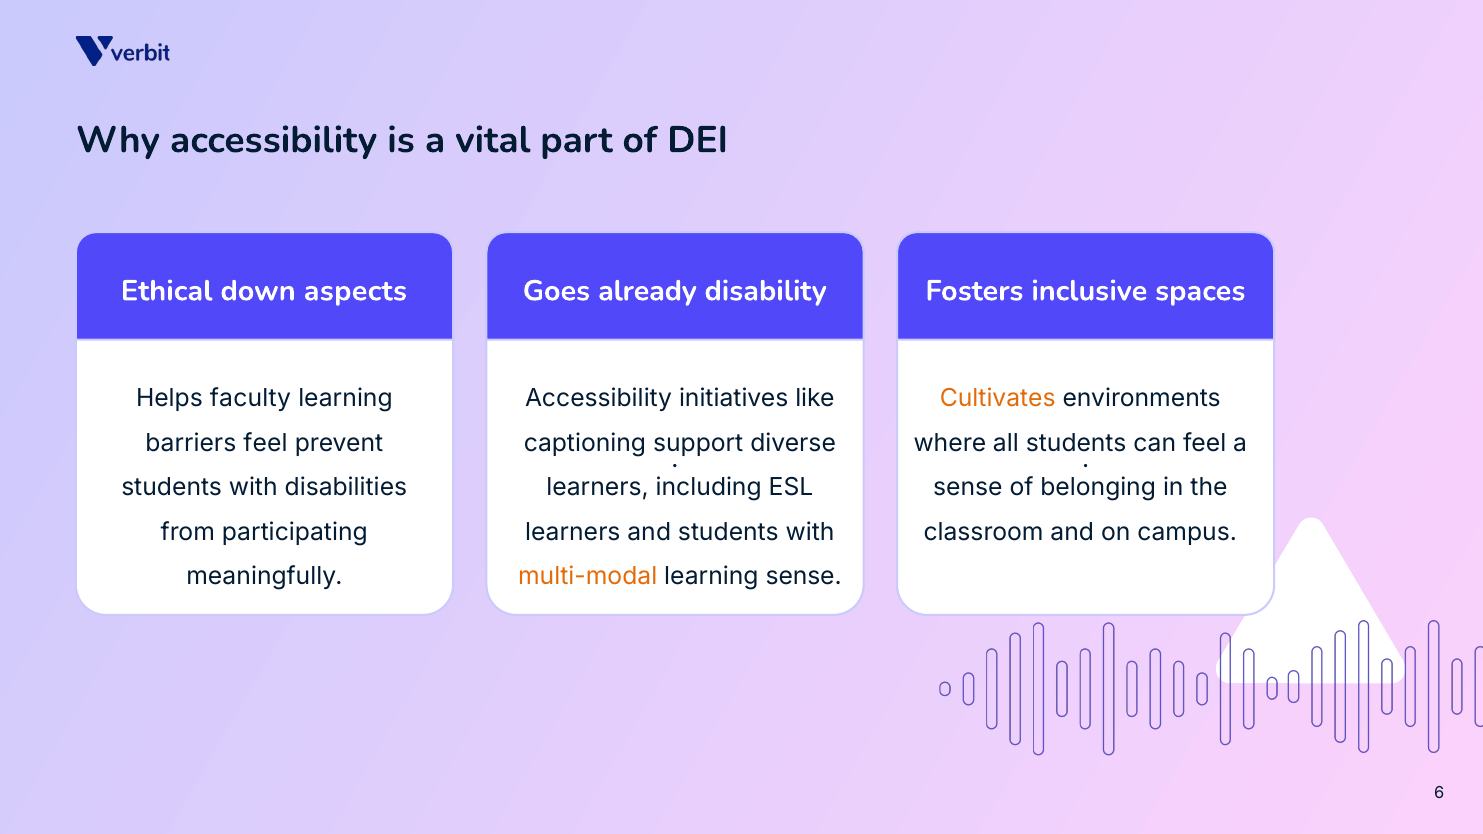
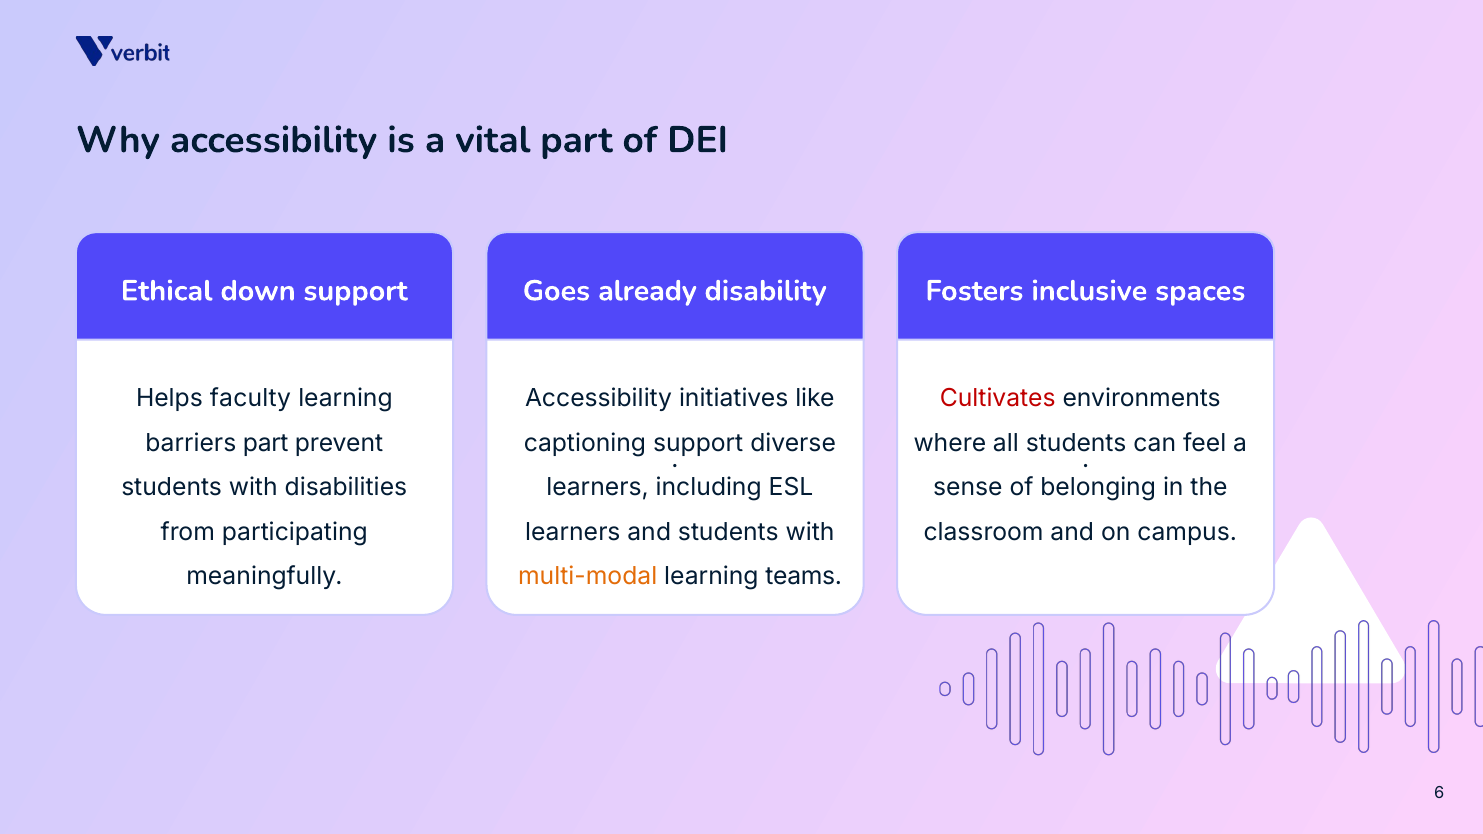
down aspects: aspects -> support
Cultivates colour: orange -> red
barriers feel: feel -> part
learning sense: sense -> teams
